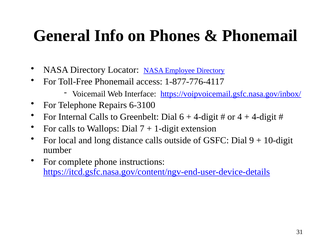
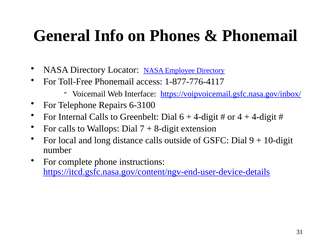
1-digit: 1-digit -> 8-digit
